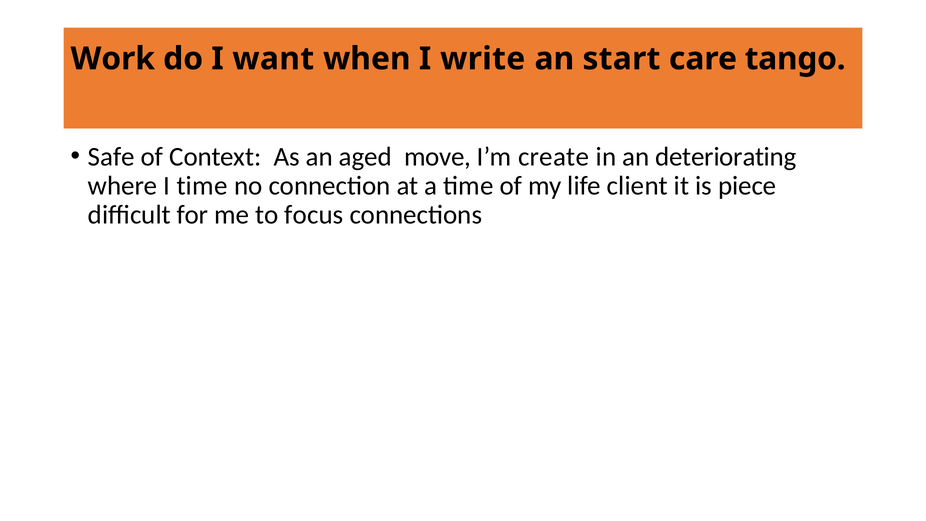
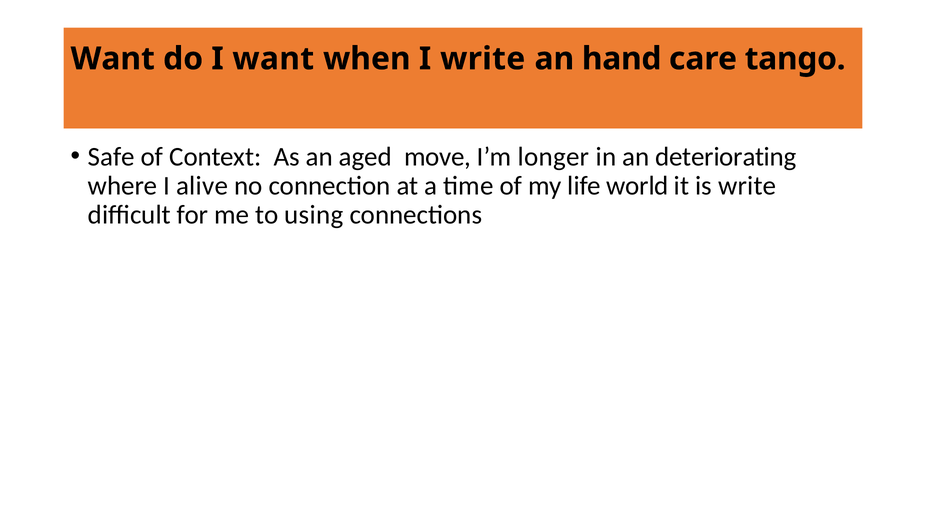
Work at (113, 59): Work -> Want
start: start -> hand
create: create -> longer
I time: time -> alive
client: client -> world
is piece: piece -> write
focus: focus -> using
